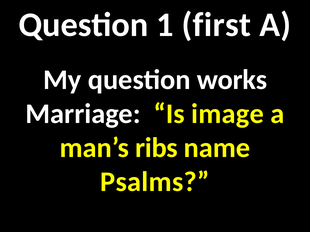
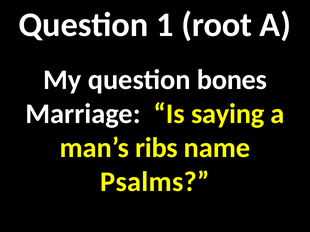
first: first -> root
works: works -> bones
image: image -> saying
